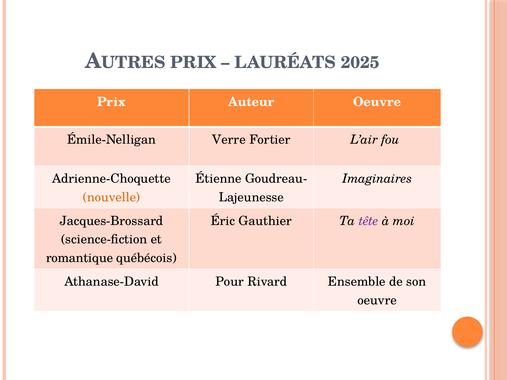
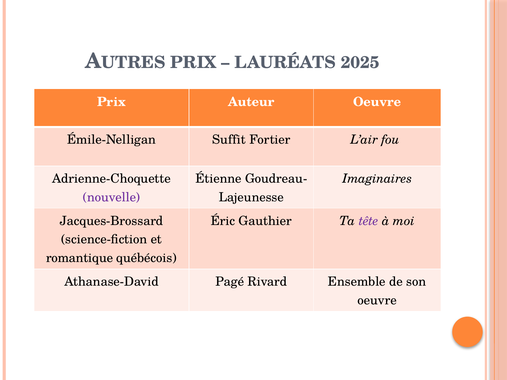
Verre: Verre -> Suffit
nouvelle colour: orange -> purple
Pour: Pour -> Pagé
